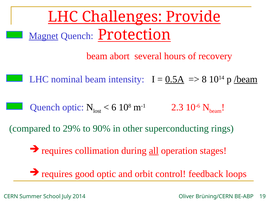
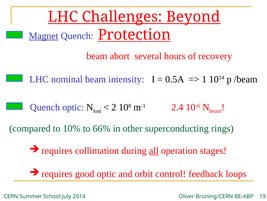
Provide: Provide -> Beyond
0.5A underline: present -> none
8: 8 -> 1
/beam underline: present -> none
2.3: 2.3 -> 2.4
6: 6 -> 2
29%: 29% -> 10%
90%: 90% -> 66%
